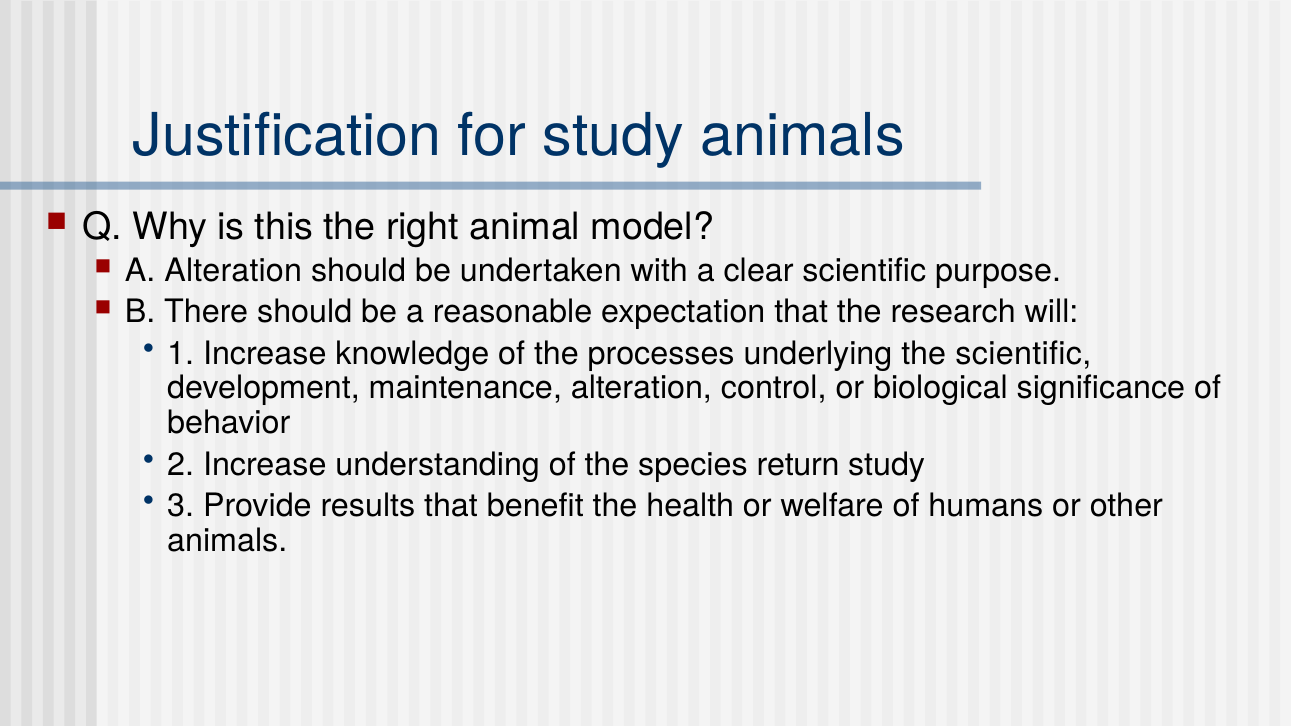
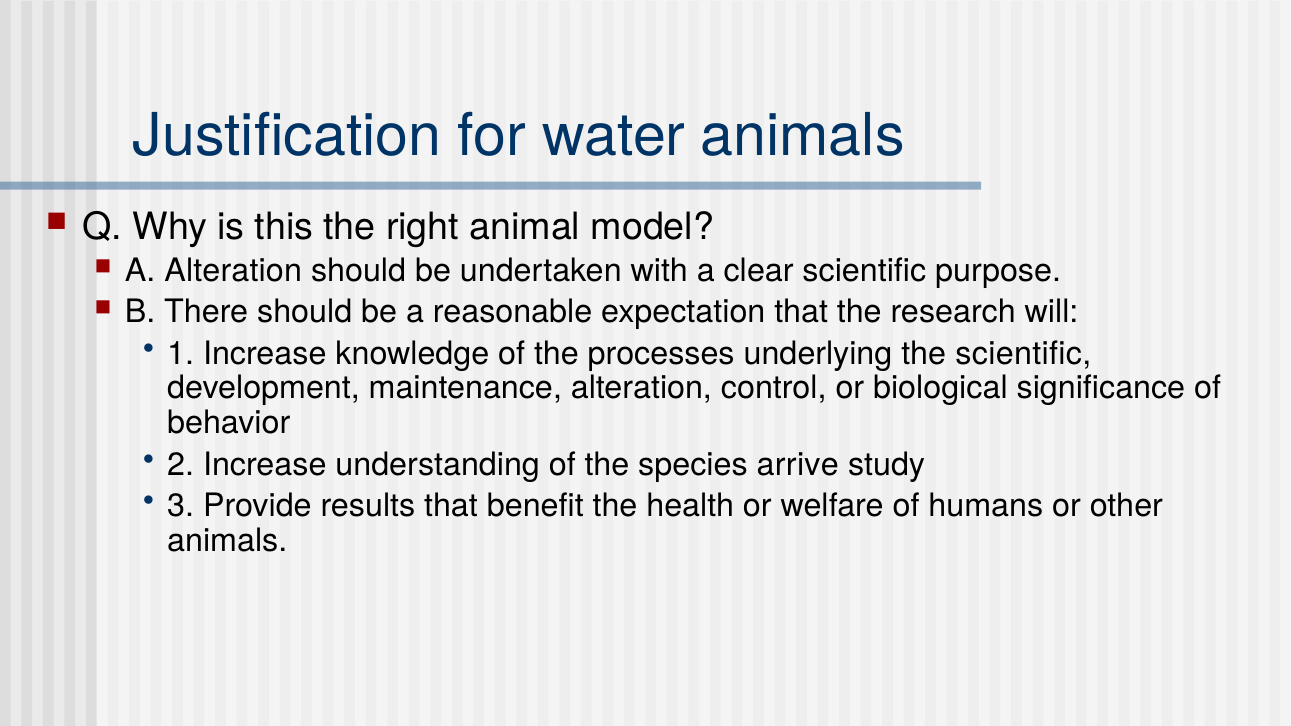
for study: study -> water
return: return -> arrive
